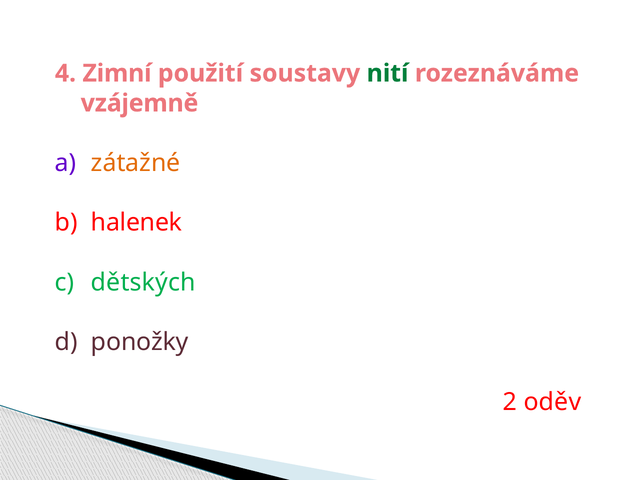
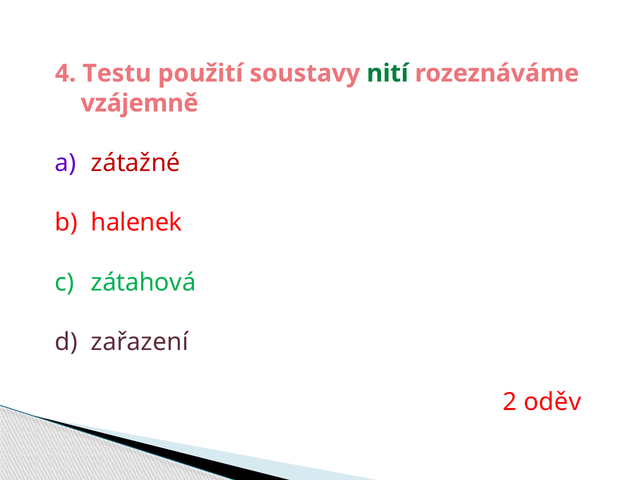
Zimní: Zimní -> Testu
zátažné colour: orange -> red
dětských: dětských -> zátahová
ponožky: ponožky -> zařazení
